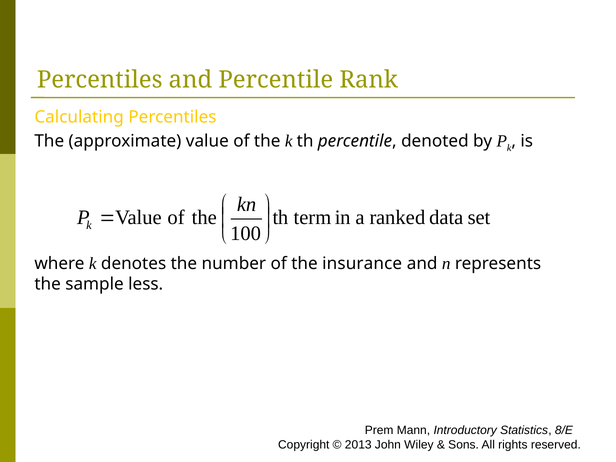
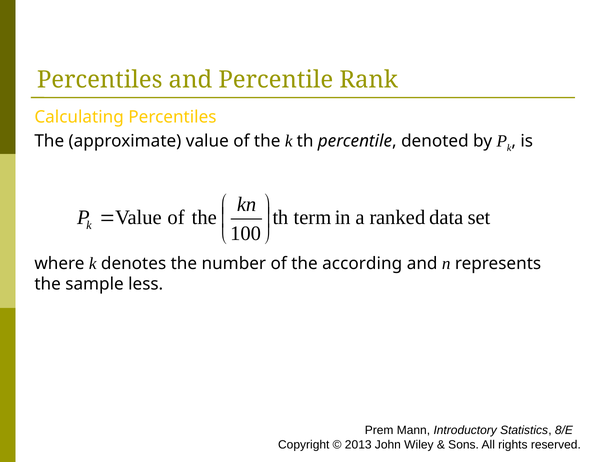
insurance: insurance -> according
